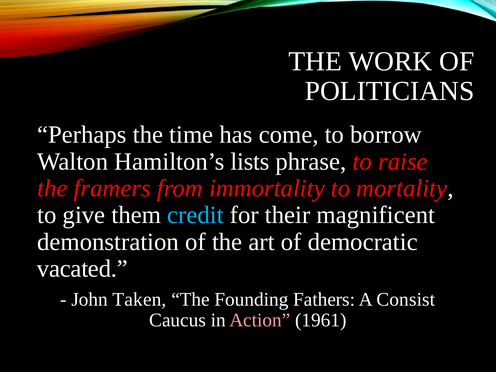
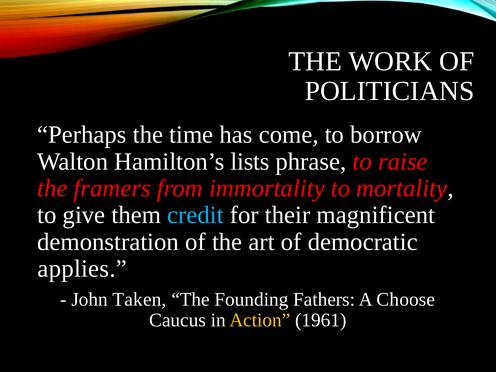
vacated: vacated -> applies
Consist: Consist -> Choose
Action colour: pink -> yellow
